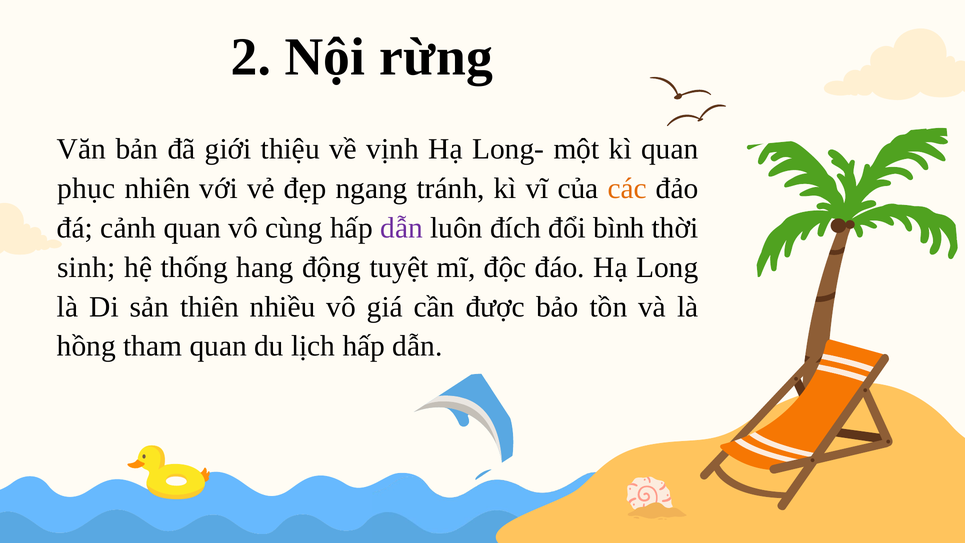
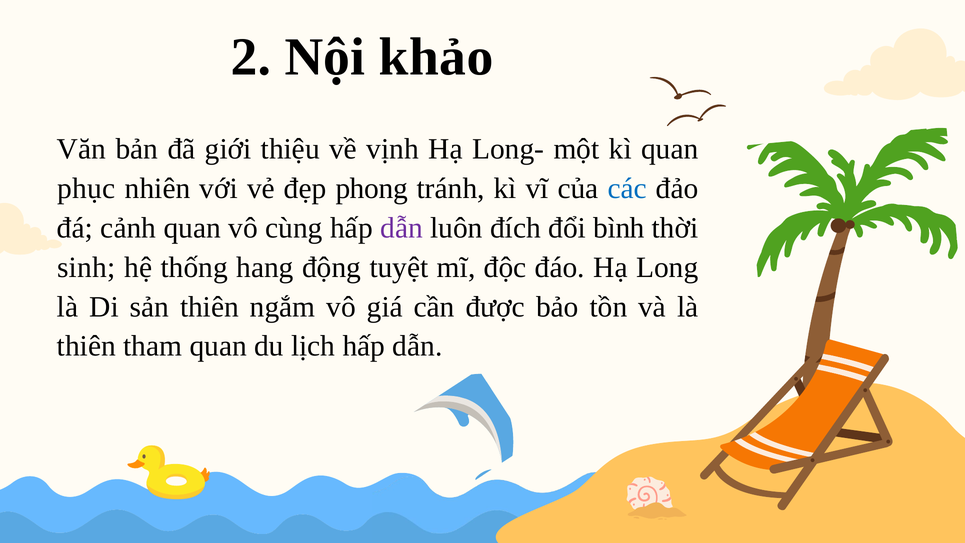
rừng: rừng -> khảo
ngang: ngang -> phong
các colour: orange -> blue
nhiều: nhiều -> ngắm
hồng at (86, 346): hồng -> thiên
